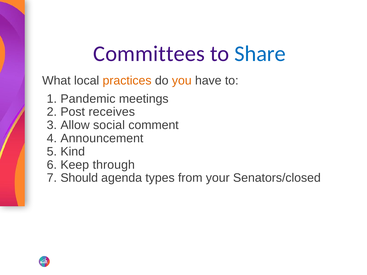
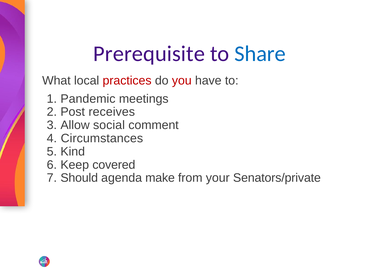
Committees: Committees -> Prerequisite
practices colour: orange -> red
you colour: orange -> red
Announcement: Announcement -> Circumstances
through: through -> covered
types: types -> make
Senators/closed: Senators/closed -> Senators/private
